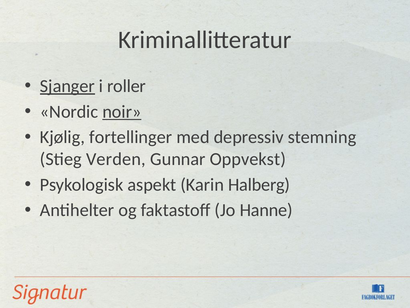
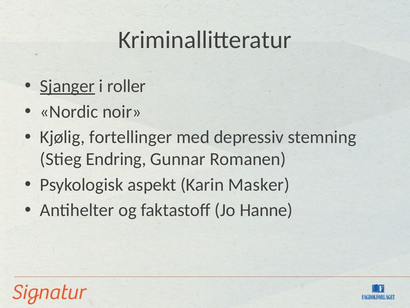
noir underline: present -> none
Verden: Verden -> Endring
Oppvekst: Oppvekst -> Romanen
Halberg: Halberg -> Masker
